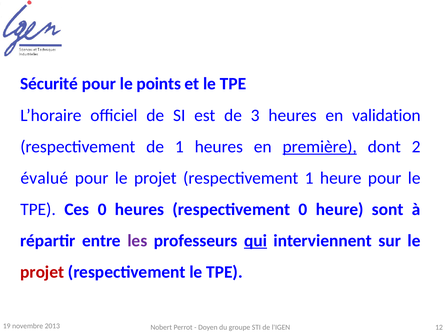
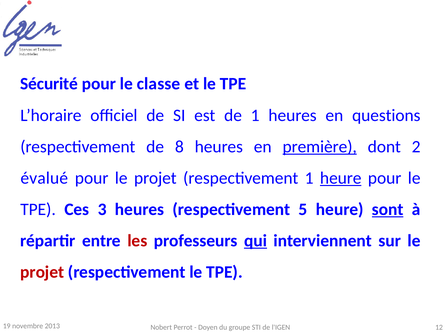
points: points -> classe
de 3: 3 -> 1
validation: validation -> questions
de 1: 1 -> 8
heure at (341, 178) underline: none -> present
Ces 0: 0 -> 3
respectivement 0: 0 -> 5
sont underline: none -> present
les colour: purple -> red
